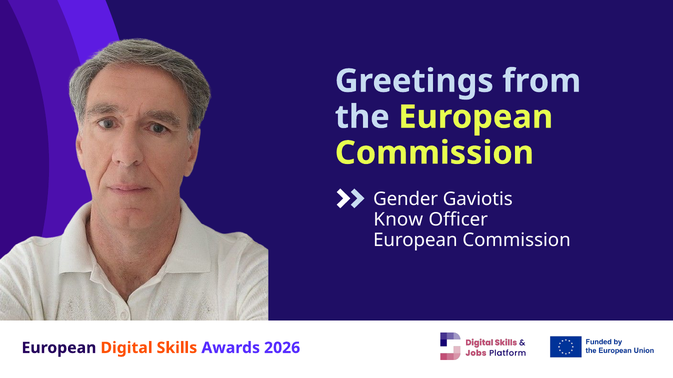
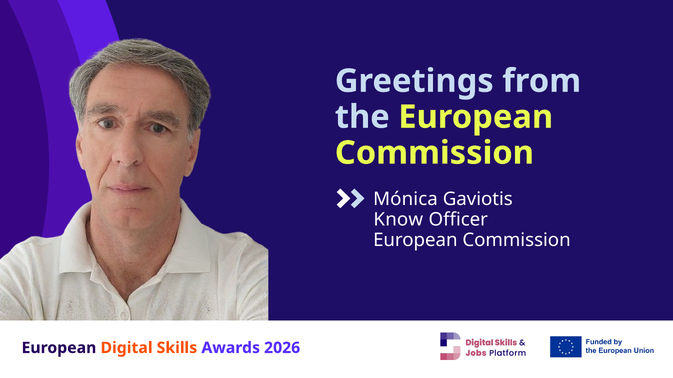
Gender: Gender -> Mónica
